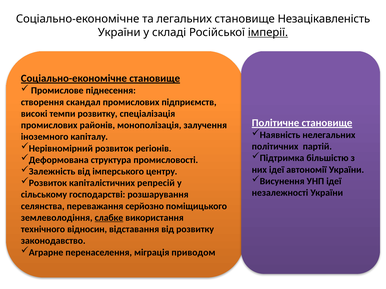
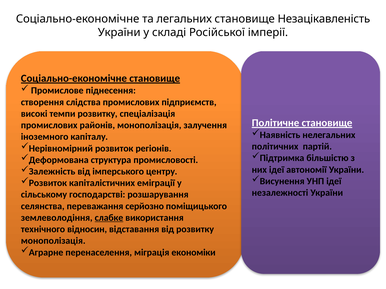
імперії underline: present -> none
скандал: скандал -> слідства
репресій: репресій -> еміграції
законодавство at (53, 241): законодавство -> монополізація
приводом: приводом -> економіки
